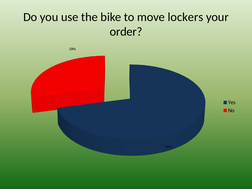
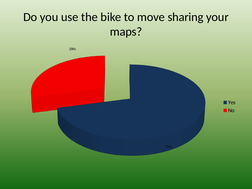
lockers: lockers -> sharing
order: order -> maps
